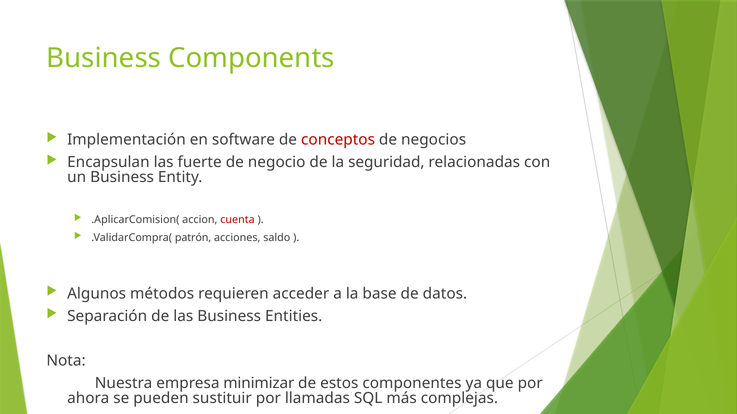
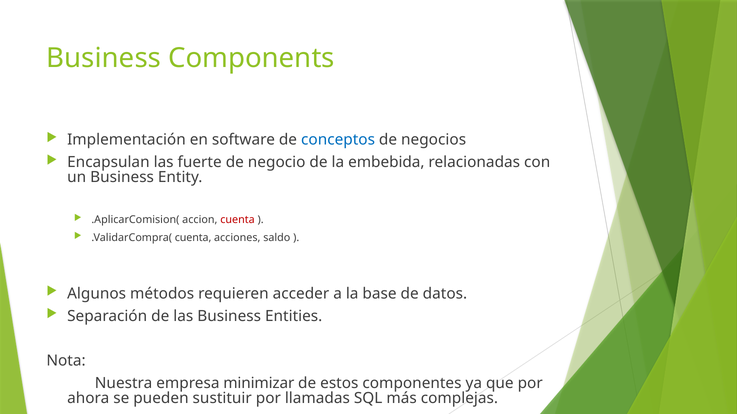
conceptos colour: red -> blue
seguridad: seguridad -> embebida
.ValidarCompra( patrón: patrón -> cuenta
